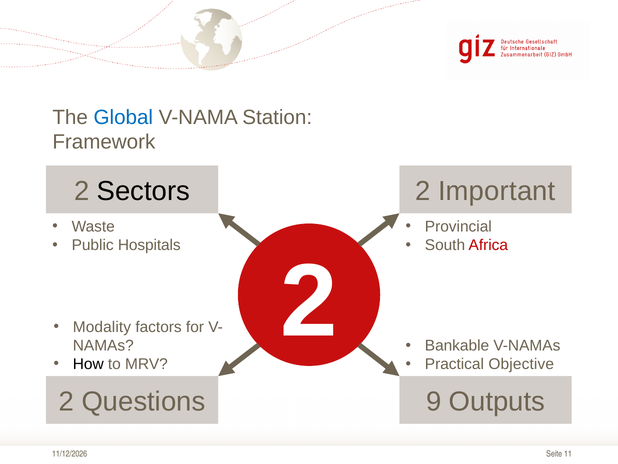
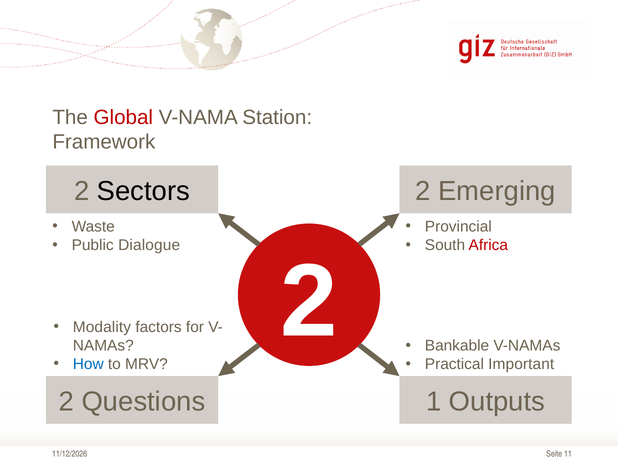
Global colour: blue -> red
Important: Important -> Emerging
Hospitals: Hospitals -> Dialogue
How colour: black -> blue
Objective: Objective -> Important
9: 9 -> 1
